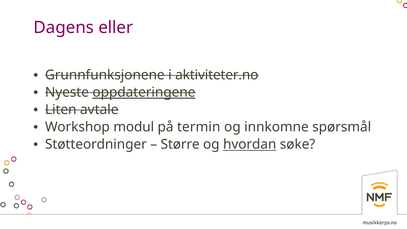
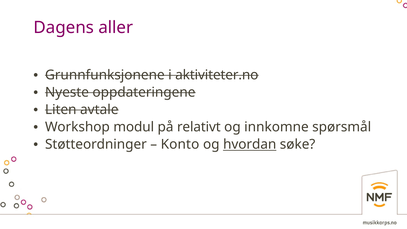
eller: eller -> aller
oppdateringene underline: present -> none
termin: termin -> relativt
Større: Større -> Konto
